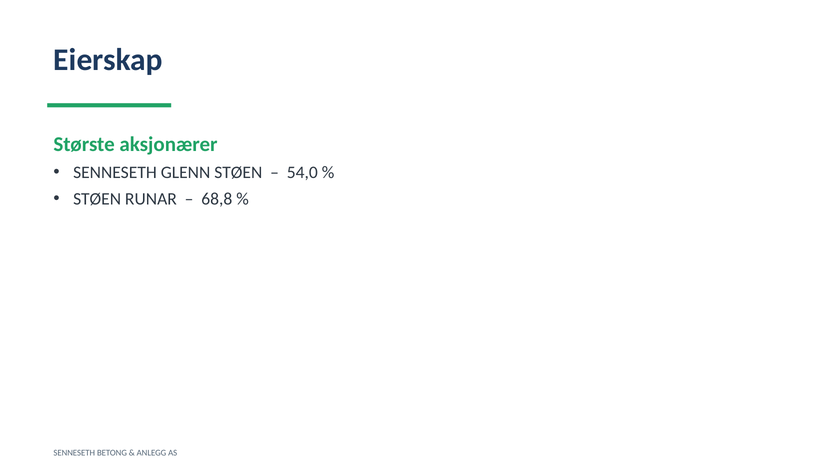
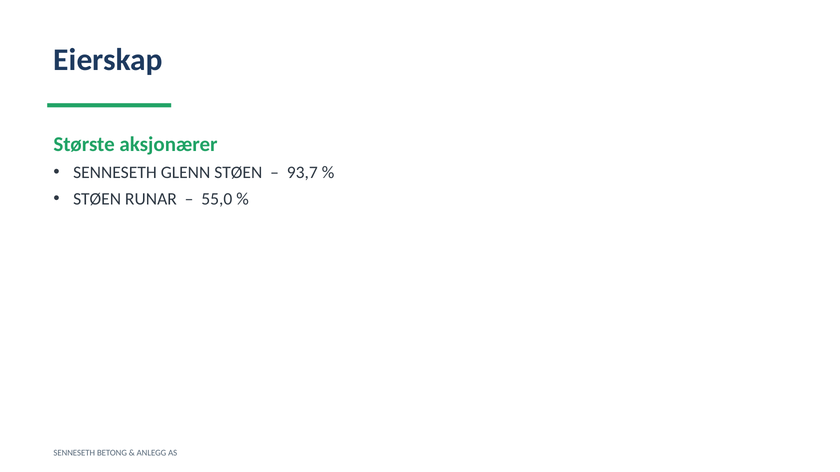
54,0: 54,0 -> 93,7
68,8: 68,8 -> 55,0
